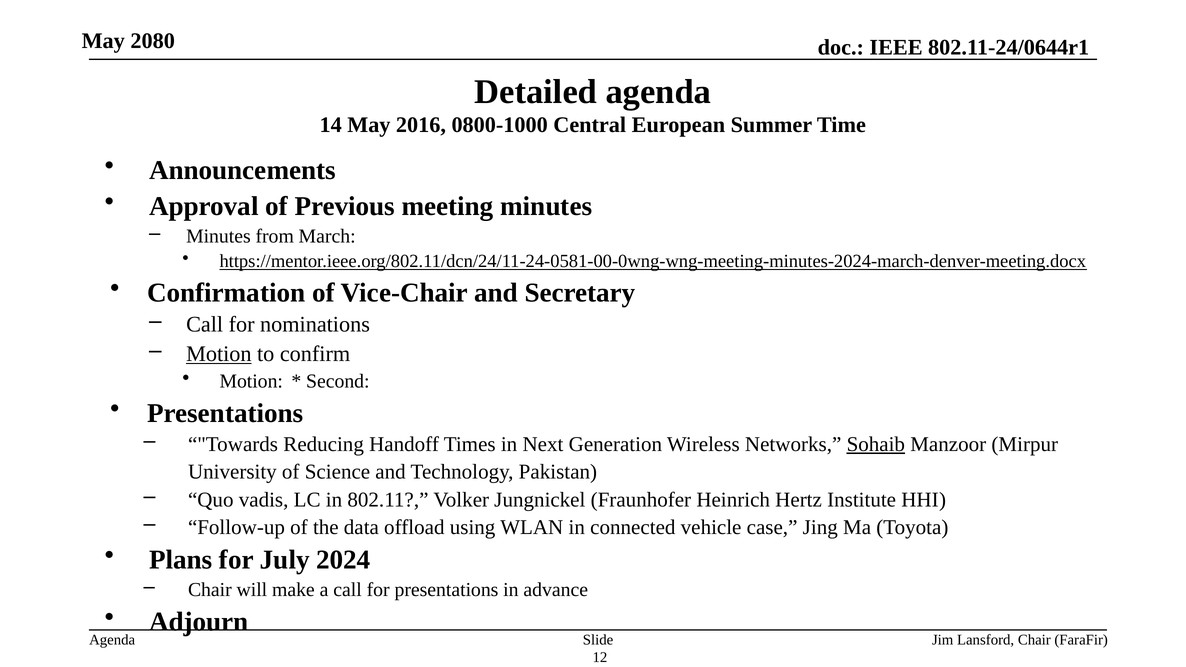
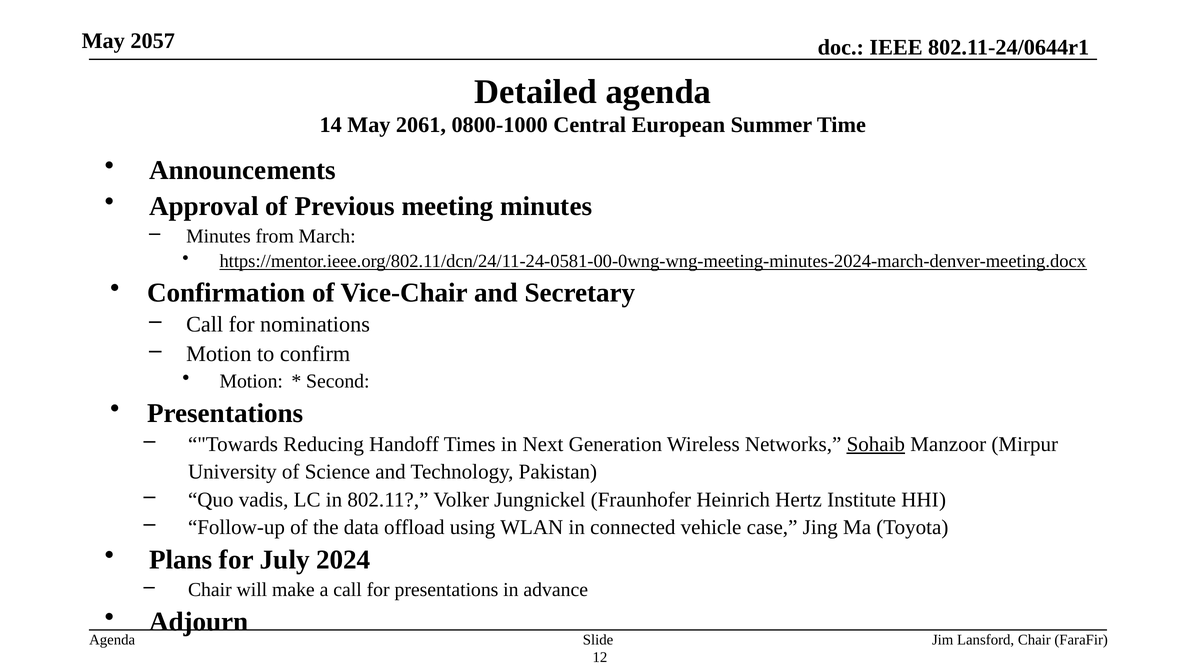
2080: 2080 -> 2057
2016: 2016 -> 2061
Motion at (219, 354) underline: present -> none
